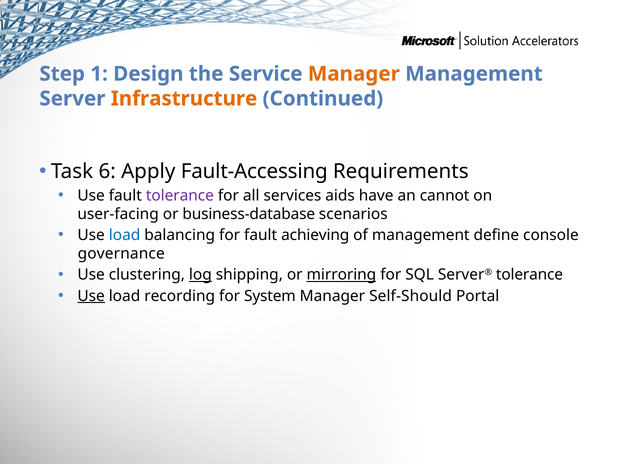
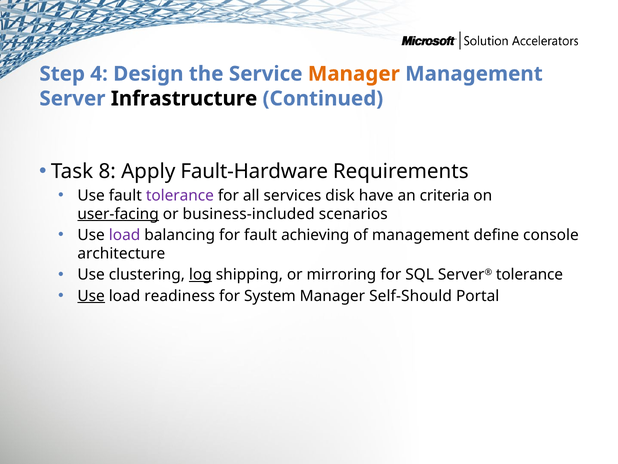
1: 1 -> 4
Infrastructure colour: orange -> black
6: 6 -> 8
Fault-Accessing: Fault-Accessing -> Fault-Hardware
aids: aids -> disk
cannot: cannot -> criteria
user-facing underline: none -> present
business-database: business-database -> business-included
load at (125, 235) colour: blue -> purple
governance: governance -> architecture
mirroring underline: present -> none
recording: recording -> readiness
